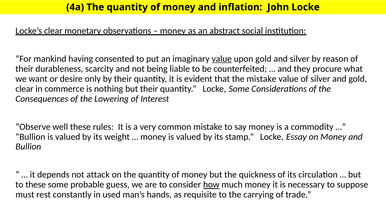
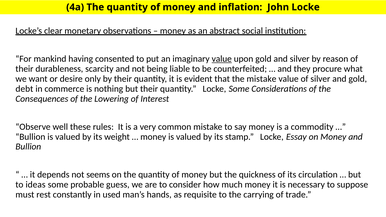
clear at (24, 89): clear -> debt
attack: attack -> seems
to these: these -> ideas
how underline: present -> none
